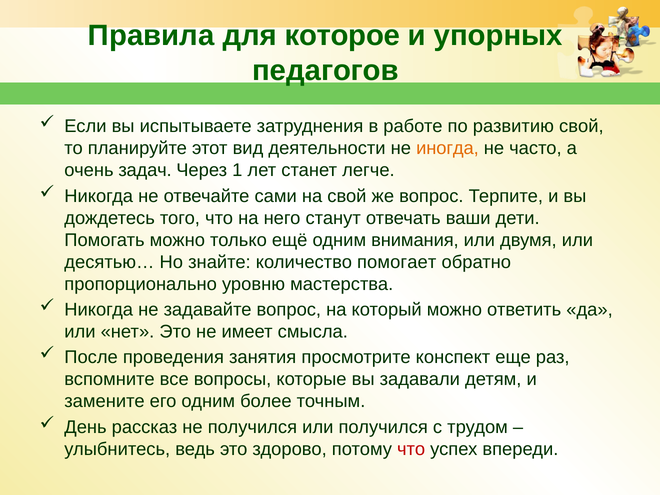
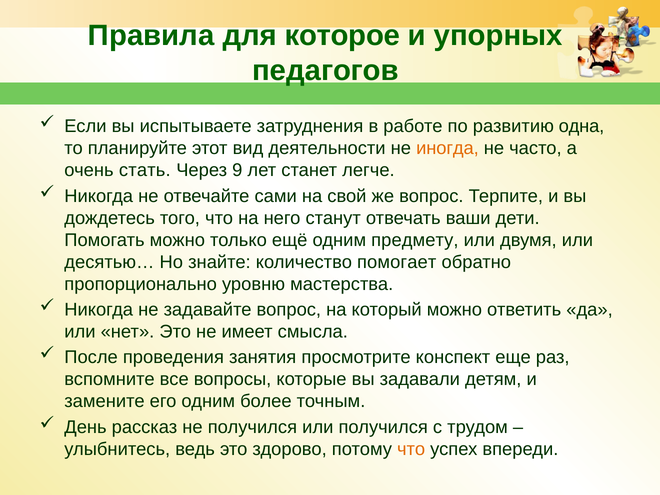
развитию свой: свой -> одна
задач: задач -> стать
1: 1 -> 9
внимания: внимания -> предмету
что at (411, 449) colour: red -> orange
